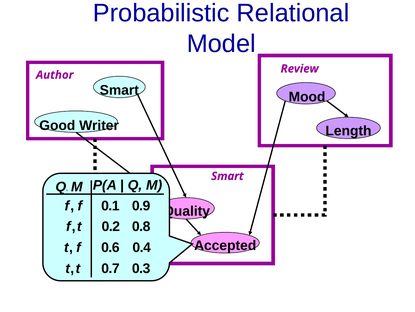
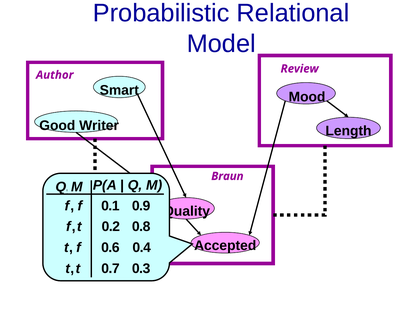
Smart at (227, 176): Smart -> Braun
